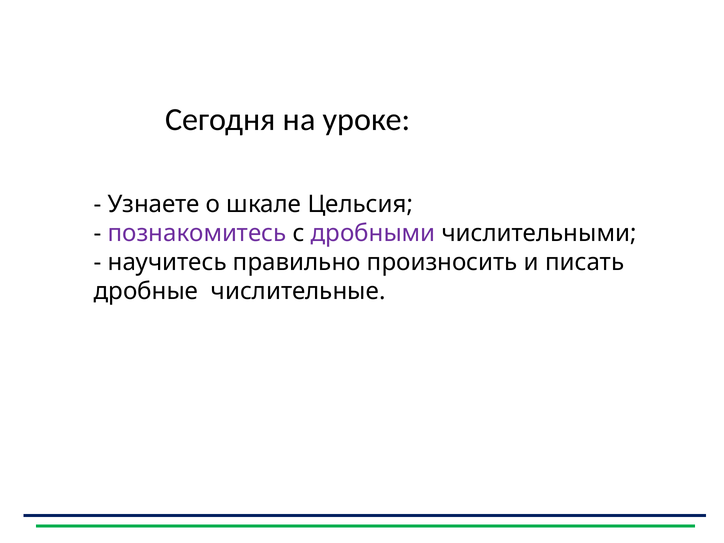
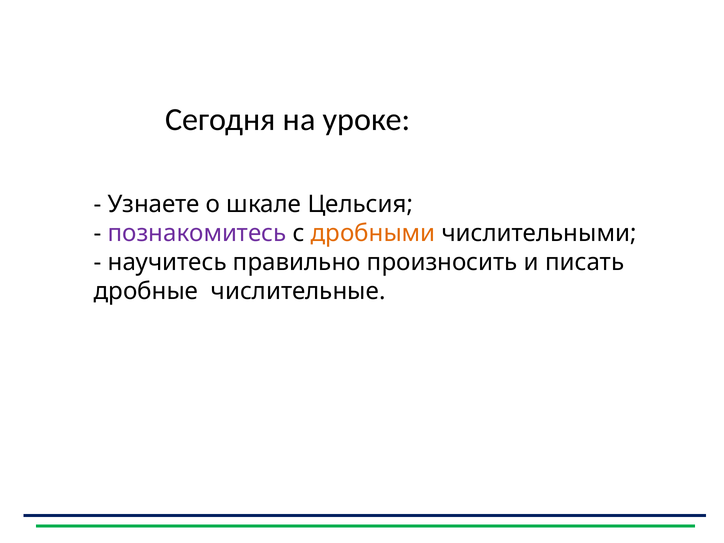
дробными colour: purple -> orange
